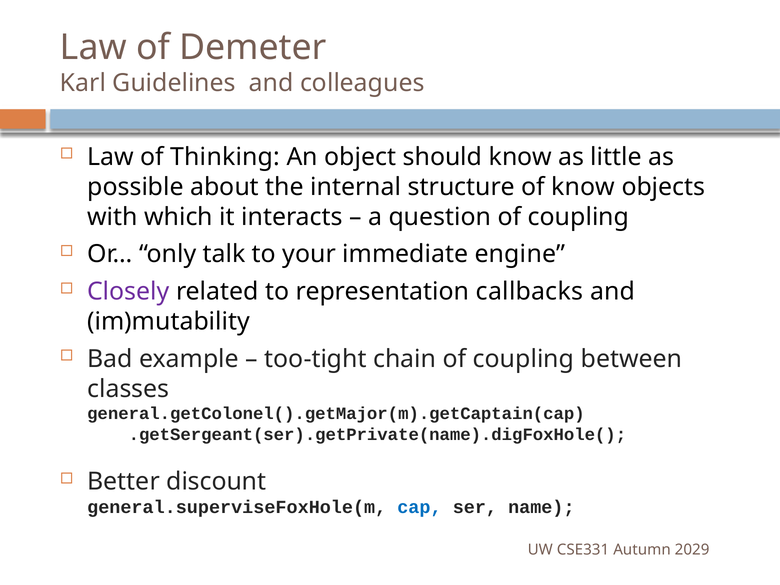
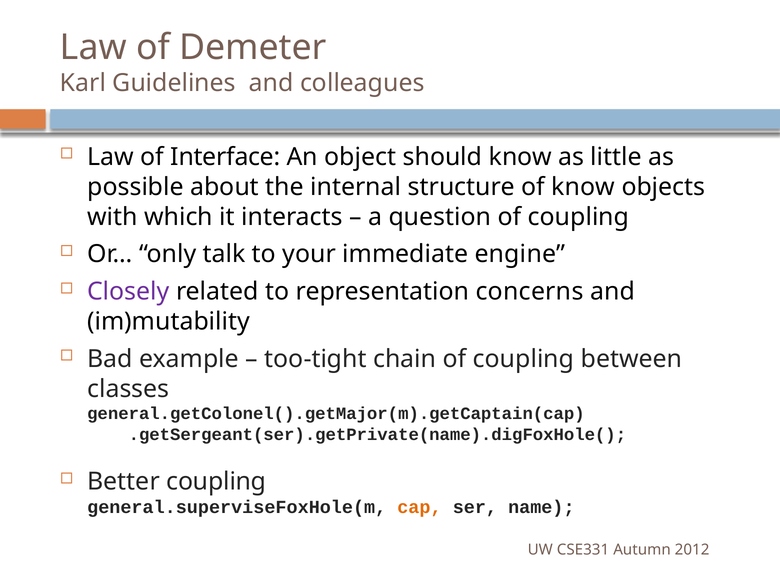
Thinking: Thinking -> Interface
callbacks: callbacks -> concerns
Better discount: discount -> coupling
cap colour: blue -> orange
2029: 2029 -> 2012
